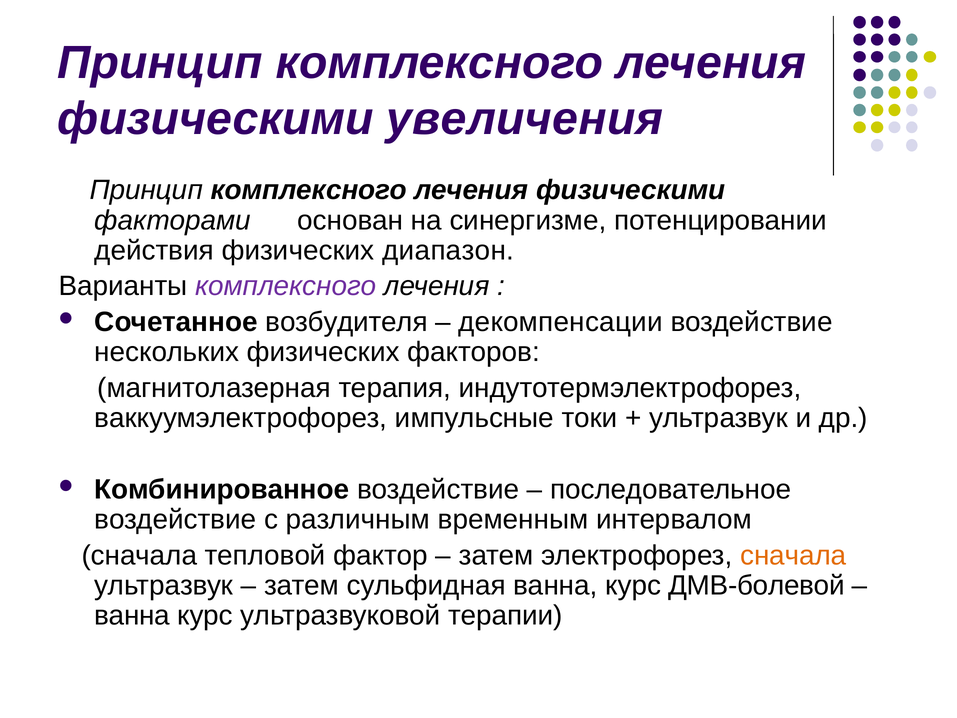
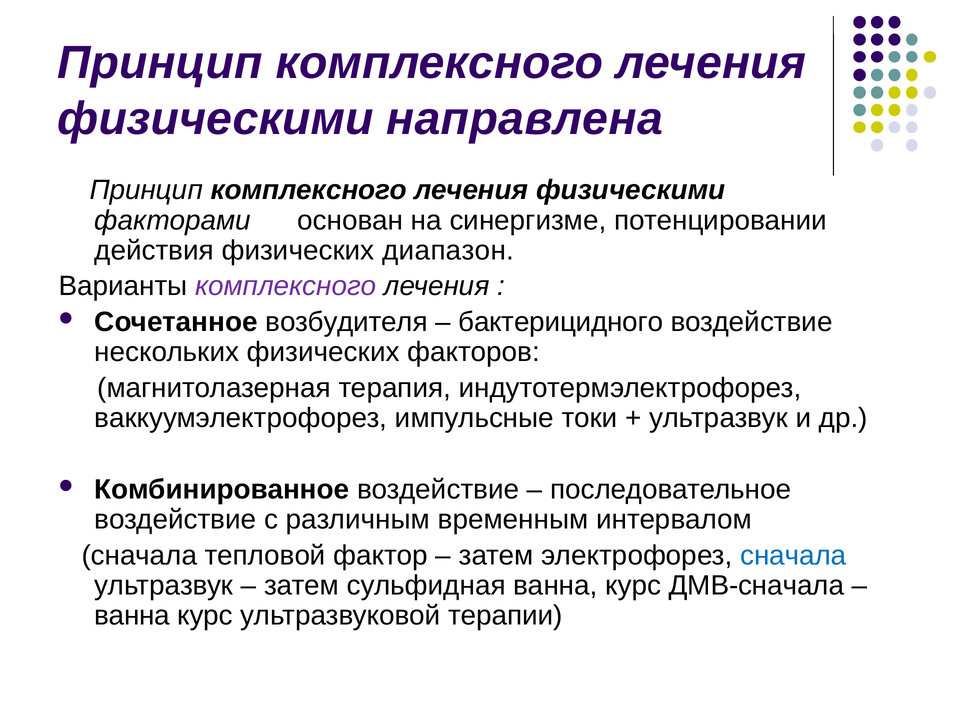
увеличения: увеличения -> направлена
декомпенсации: декомпенсации -> бактерицидного
сначала at (793, 555) colour: orange -> blue
ДМВ-болевой: ДМВ-болевой -> ДМВ-сначала
